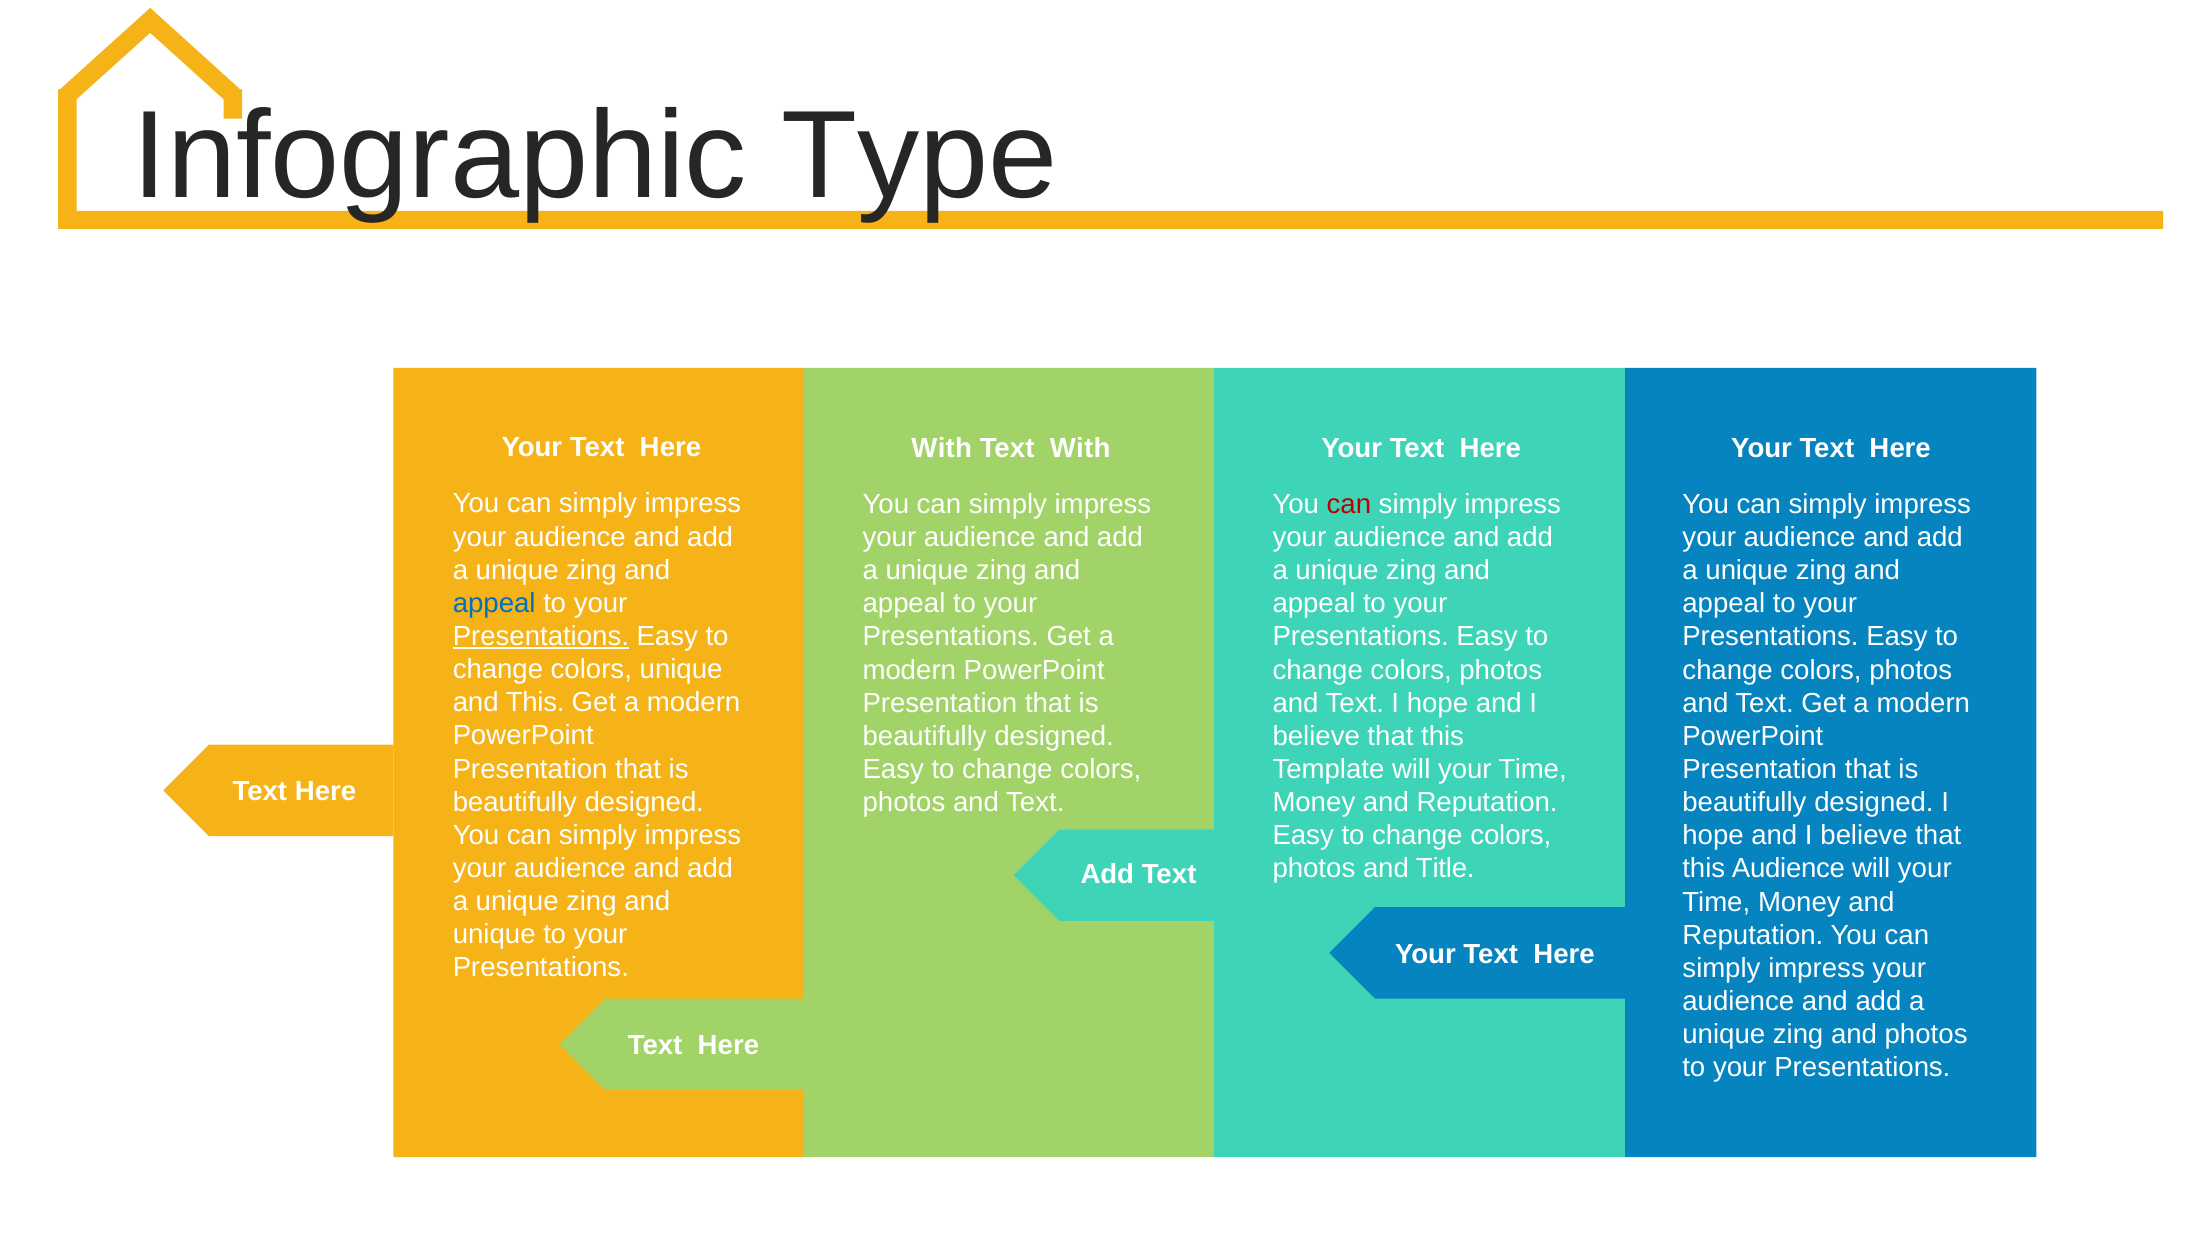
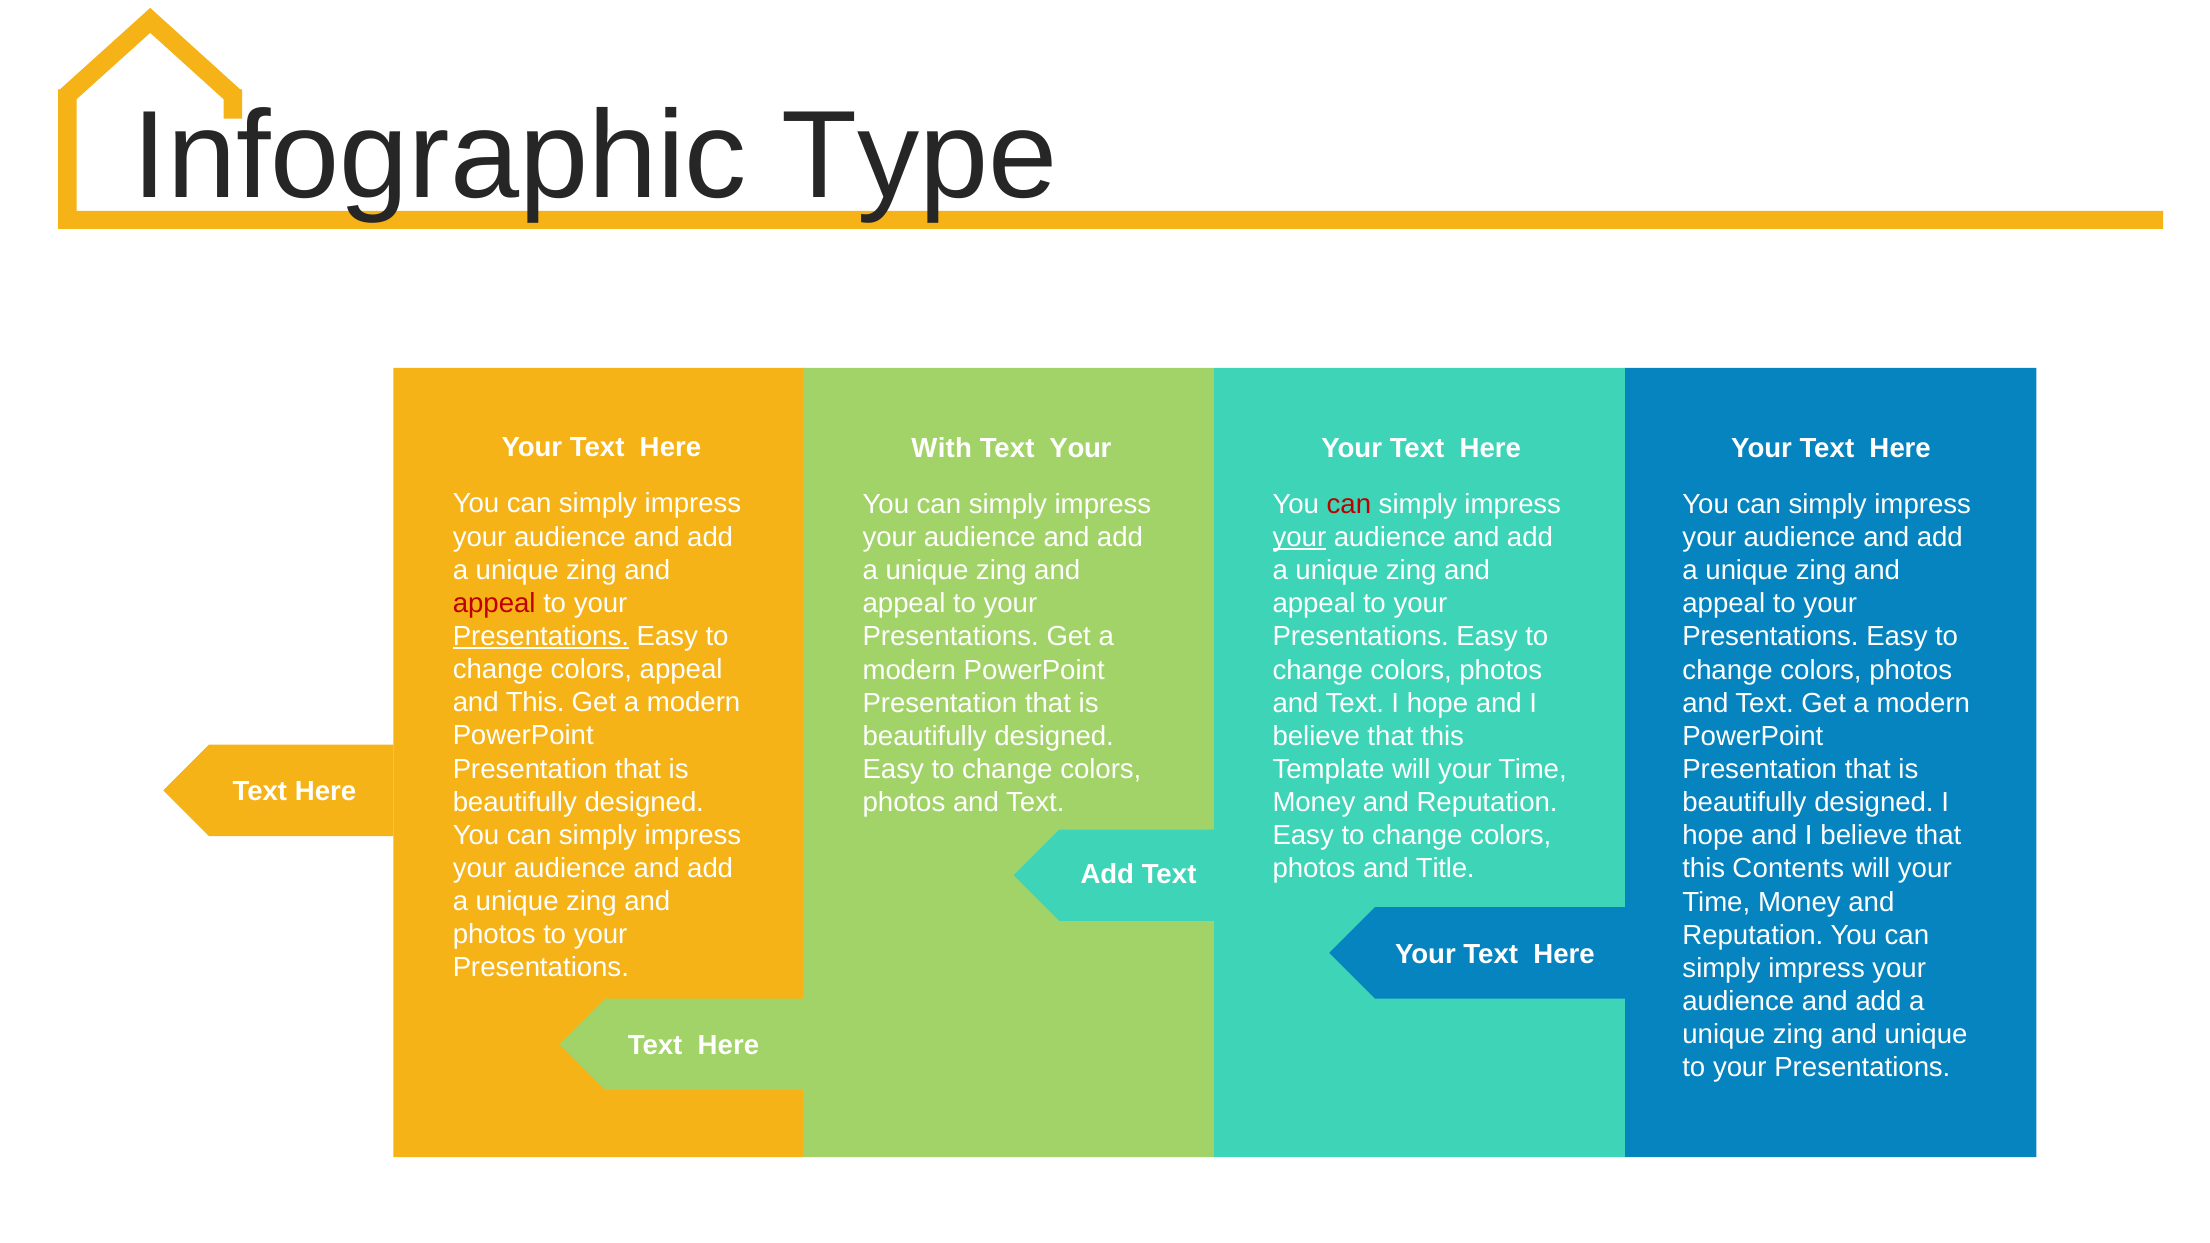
With at (1080, 448): With -> Your
your at (1299, 537) underline: none -> present
appeal at (494, 603) colour: blue -> red
colors unique: unique -> appeal
this Audience: Audience -> Contents
unique at (494, 935): unique -> photos
and photos: photos -> unique
